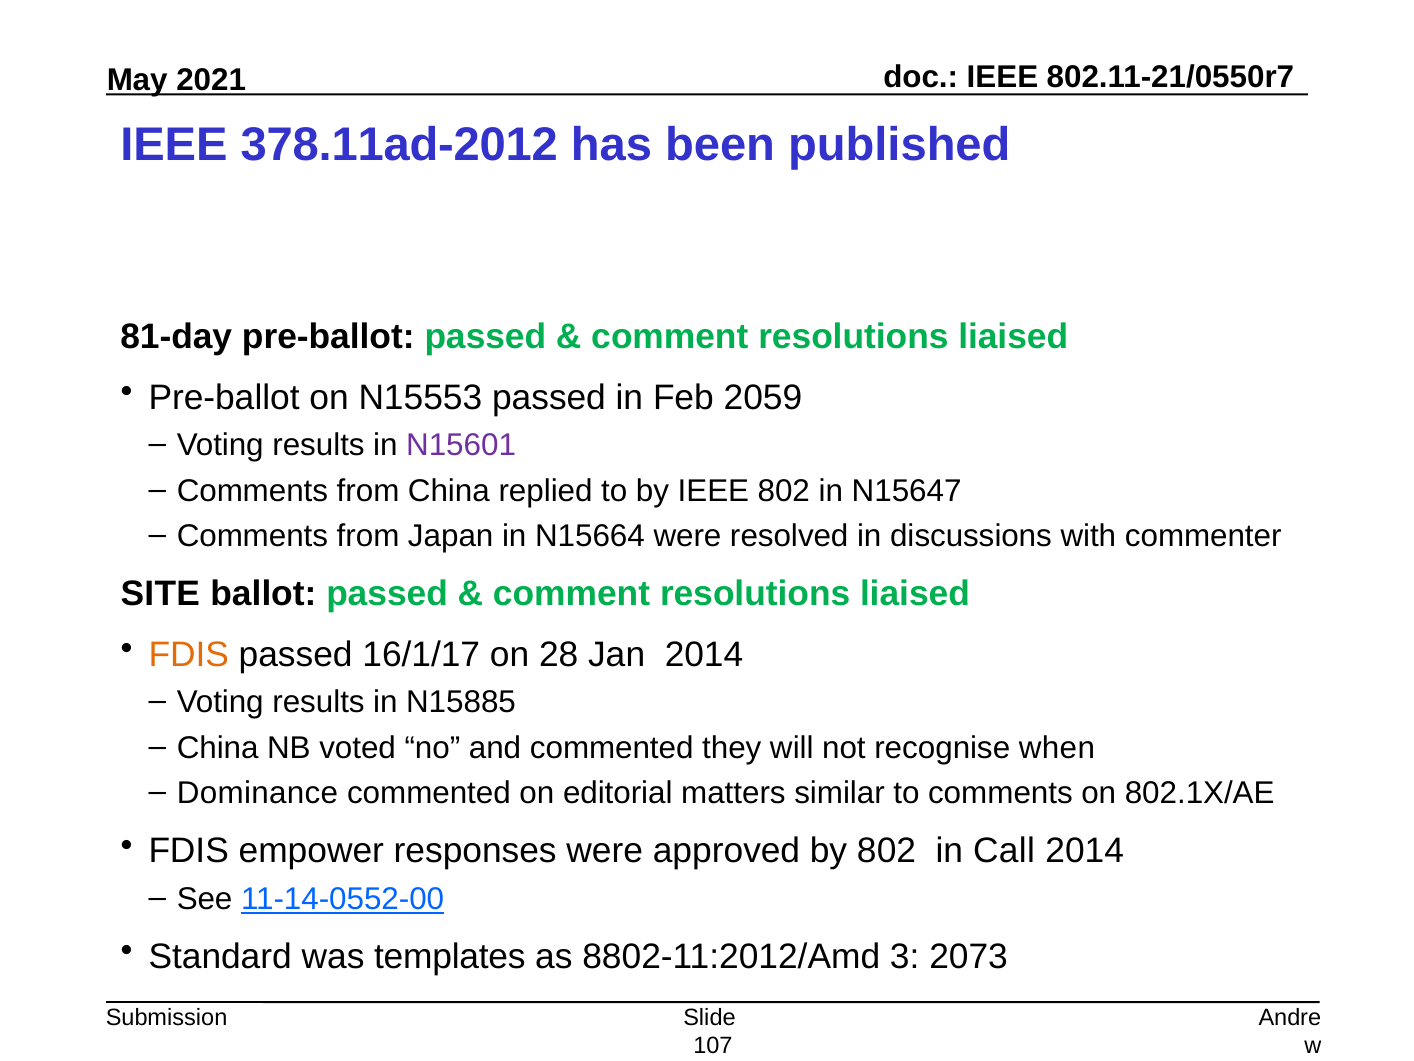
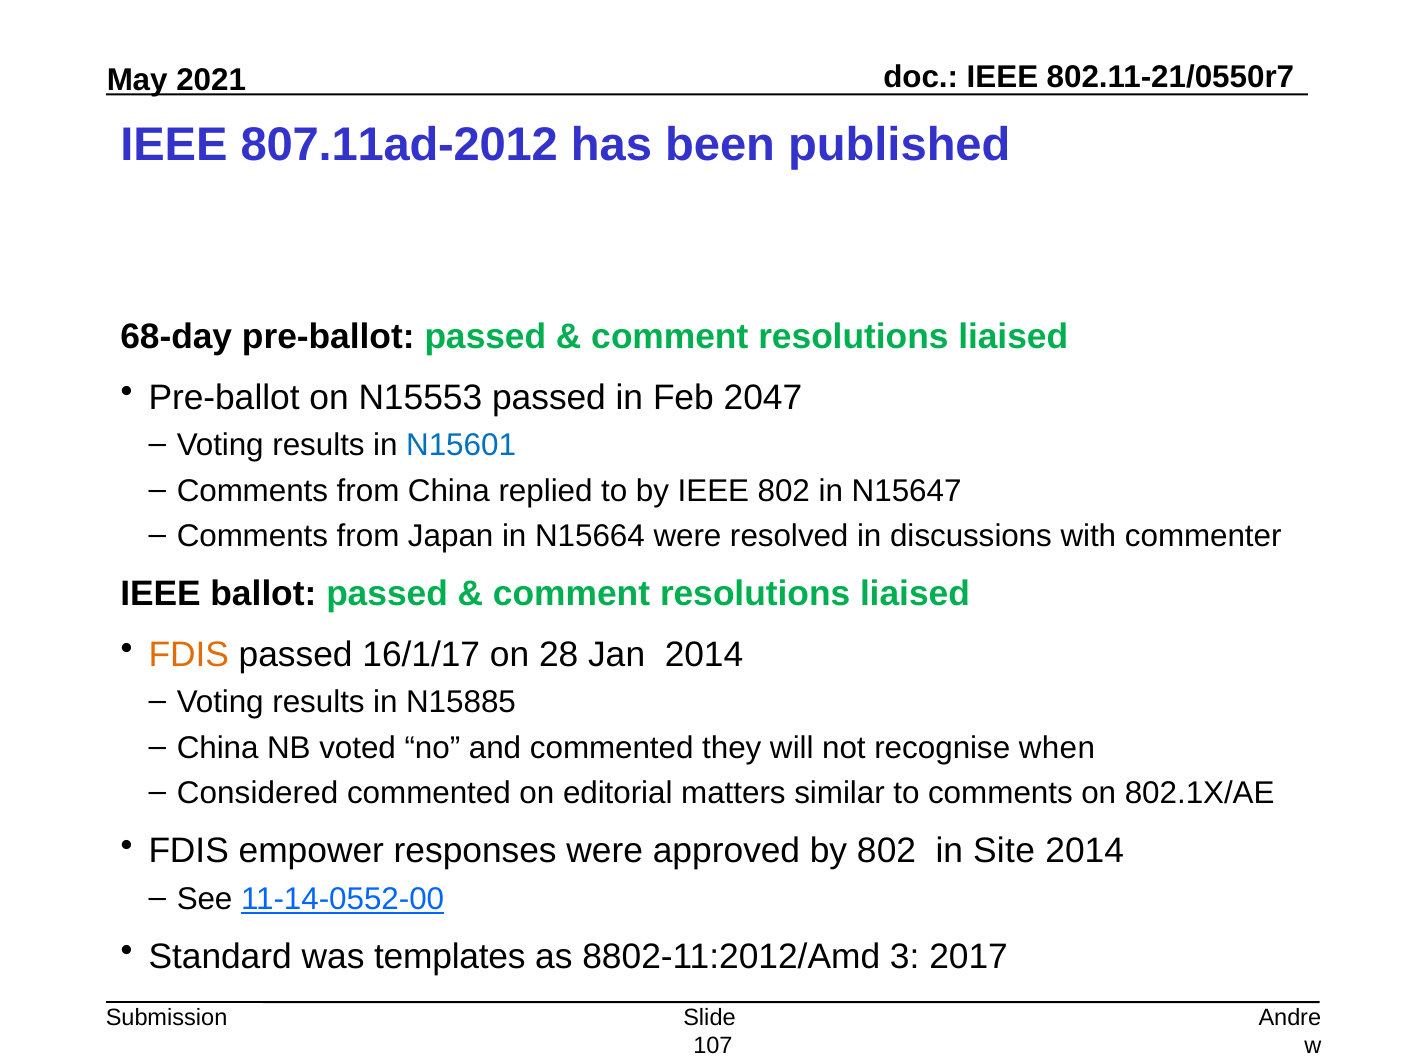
378.11ad-2012: 378.11ad-2012 -> 807.11ad-2012
81-day: 81-day -> 68-day
2059: 2059 -> 2047
N15601 colour: purple -> blue
SITE at (160, 594): SITE -> IEEE
Dominance: Dominance -> Considered
Call: Call -> Site
2073: 2073 -> 2017
